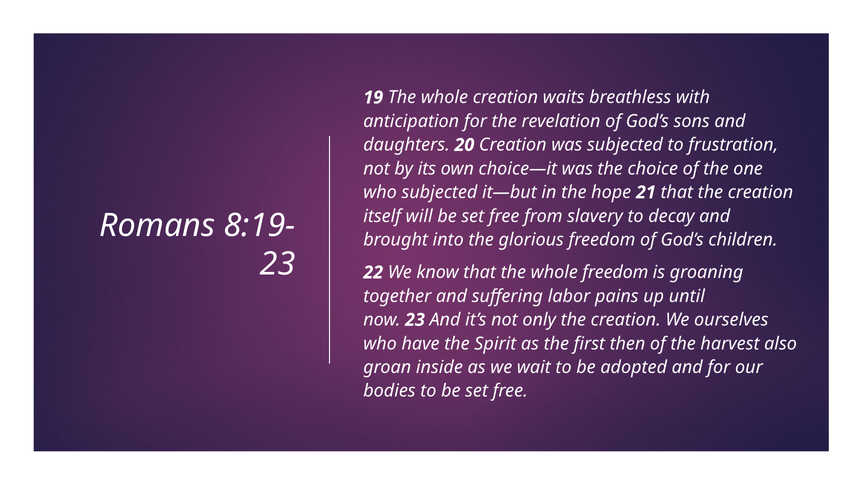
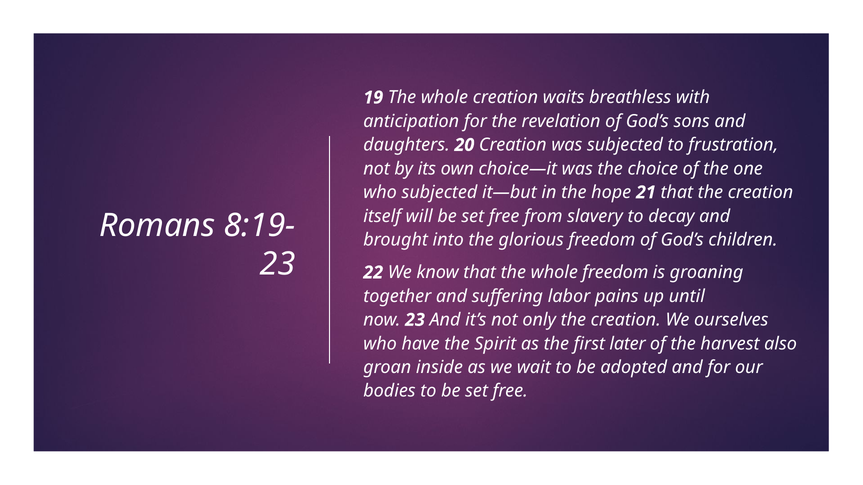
then: then -> later
